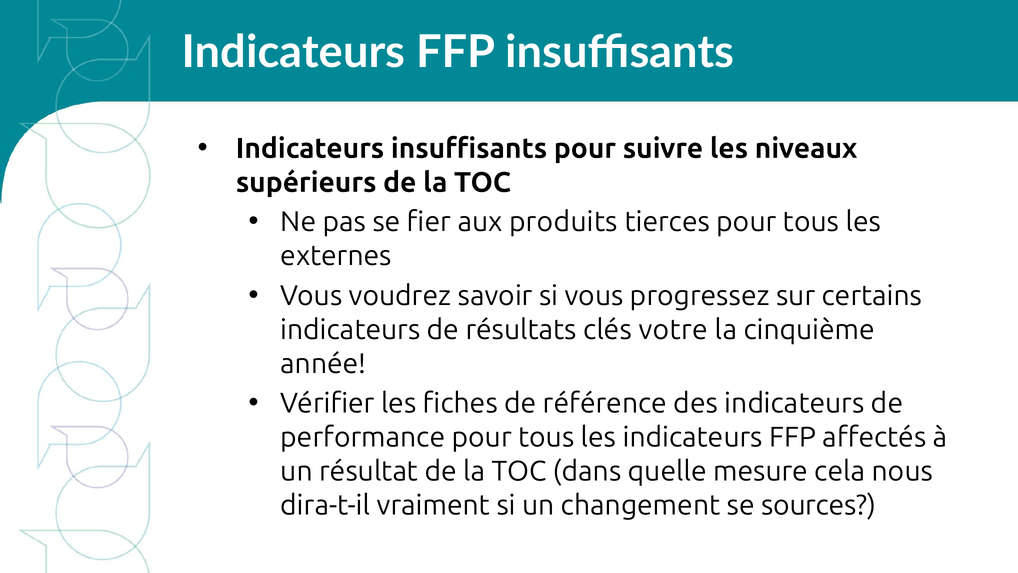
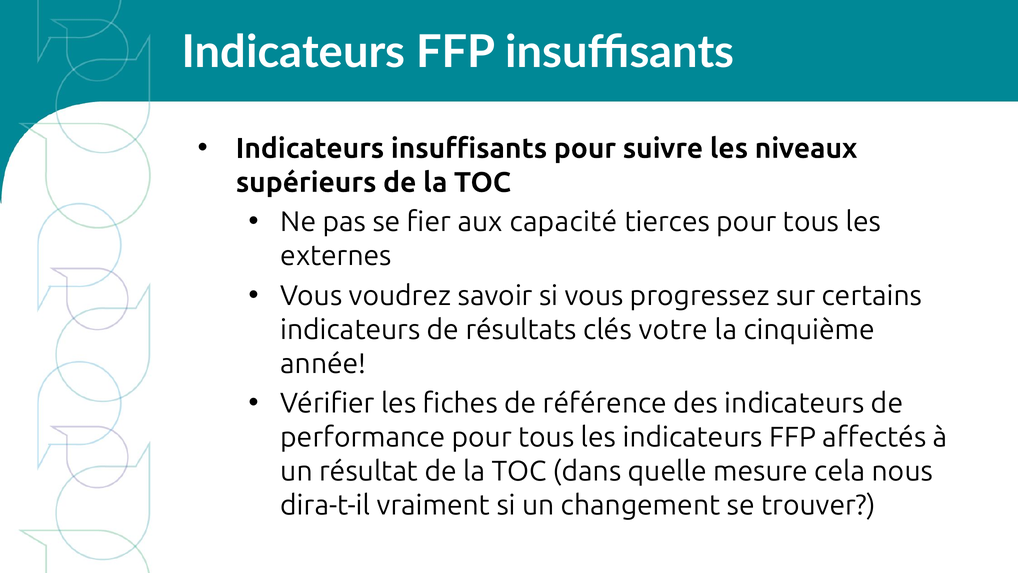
produits: produits -> capacité
sources: sources -> trouver
